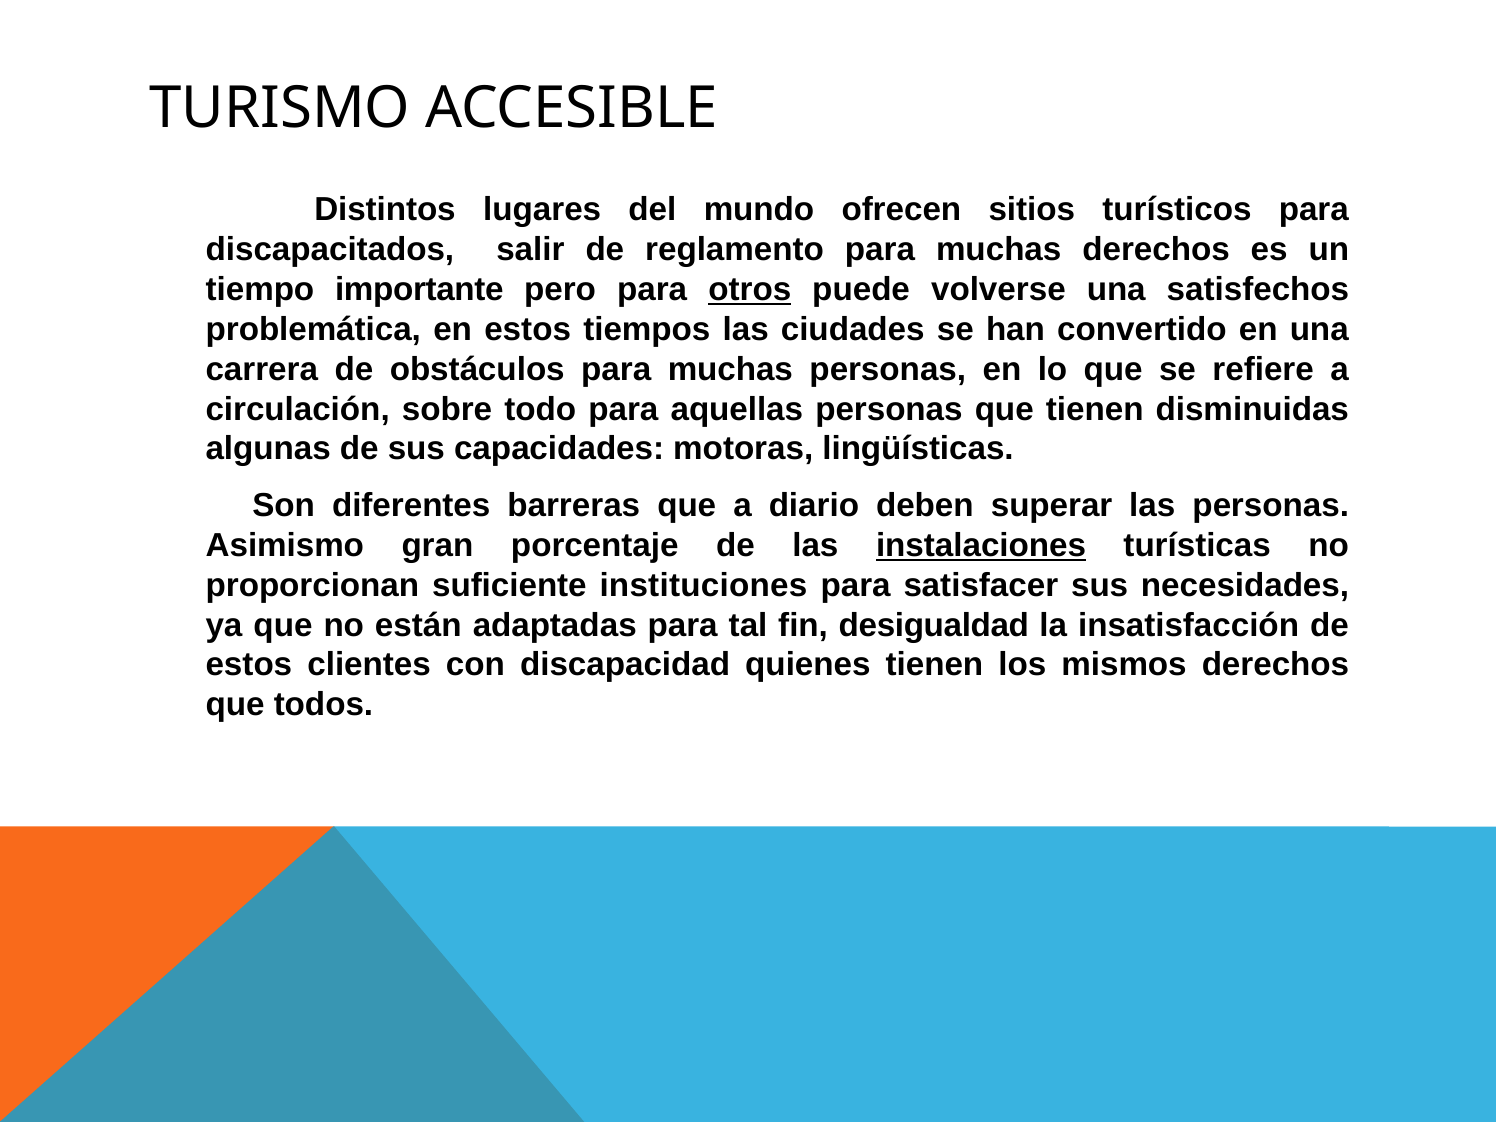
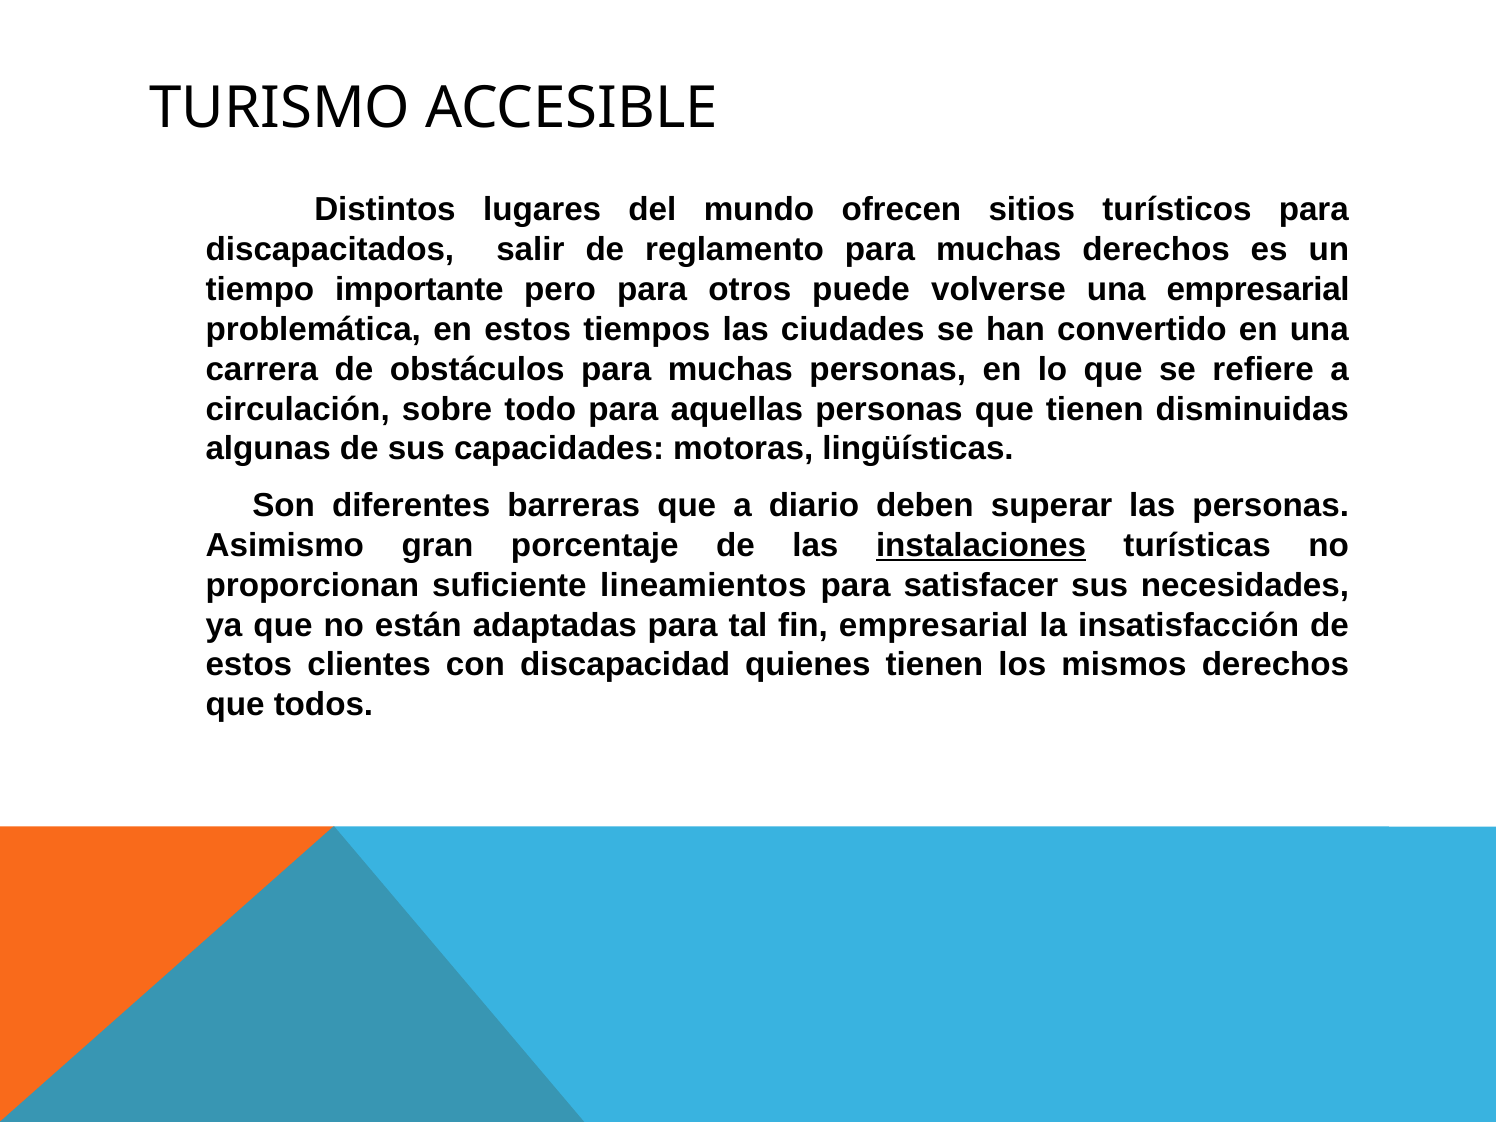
otros underline: present -> none
una satisfechos: satisfechos -> empresarial
instituciones: instituciones -> lineamientos
fin desigualdad: desigualdad -> empresarial
